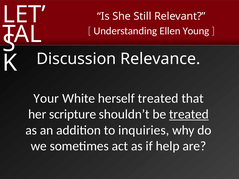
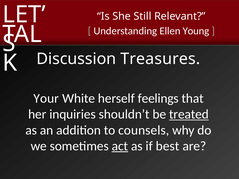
Relevance: Relevance -> Treasures
herself treated: treated -> feelings
scripture: scripture -> inquiries
inquiries: inquiries -> counsels
act underline: none -> present
help: help -> best
